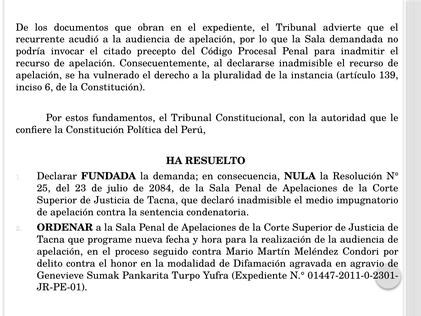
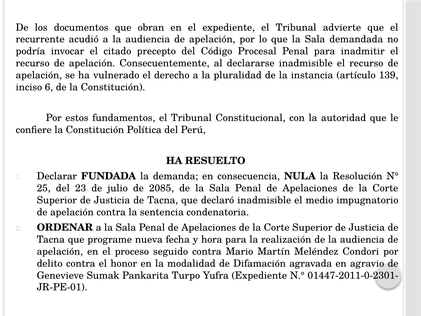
2084: 2084 -> 2085
